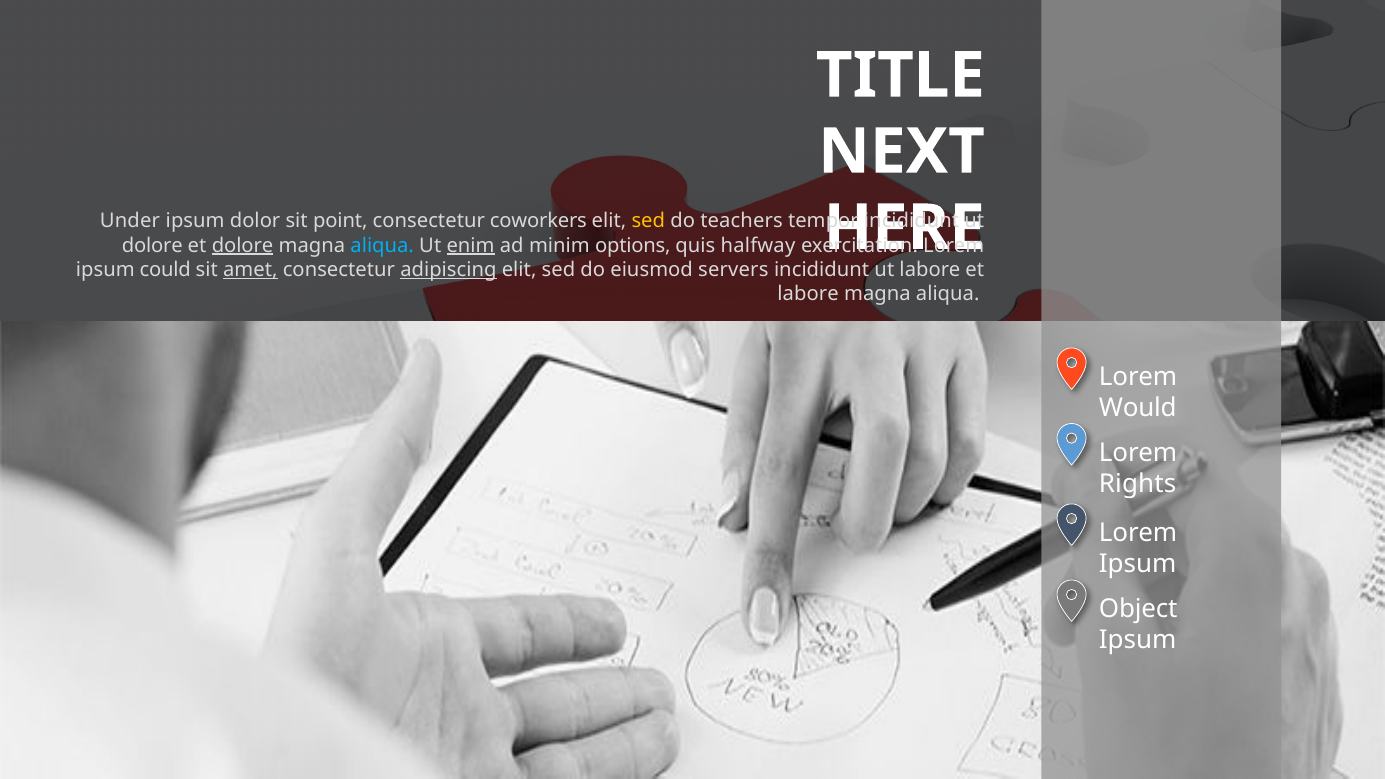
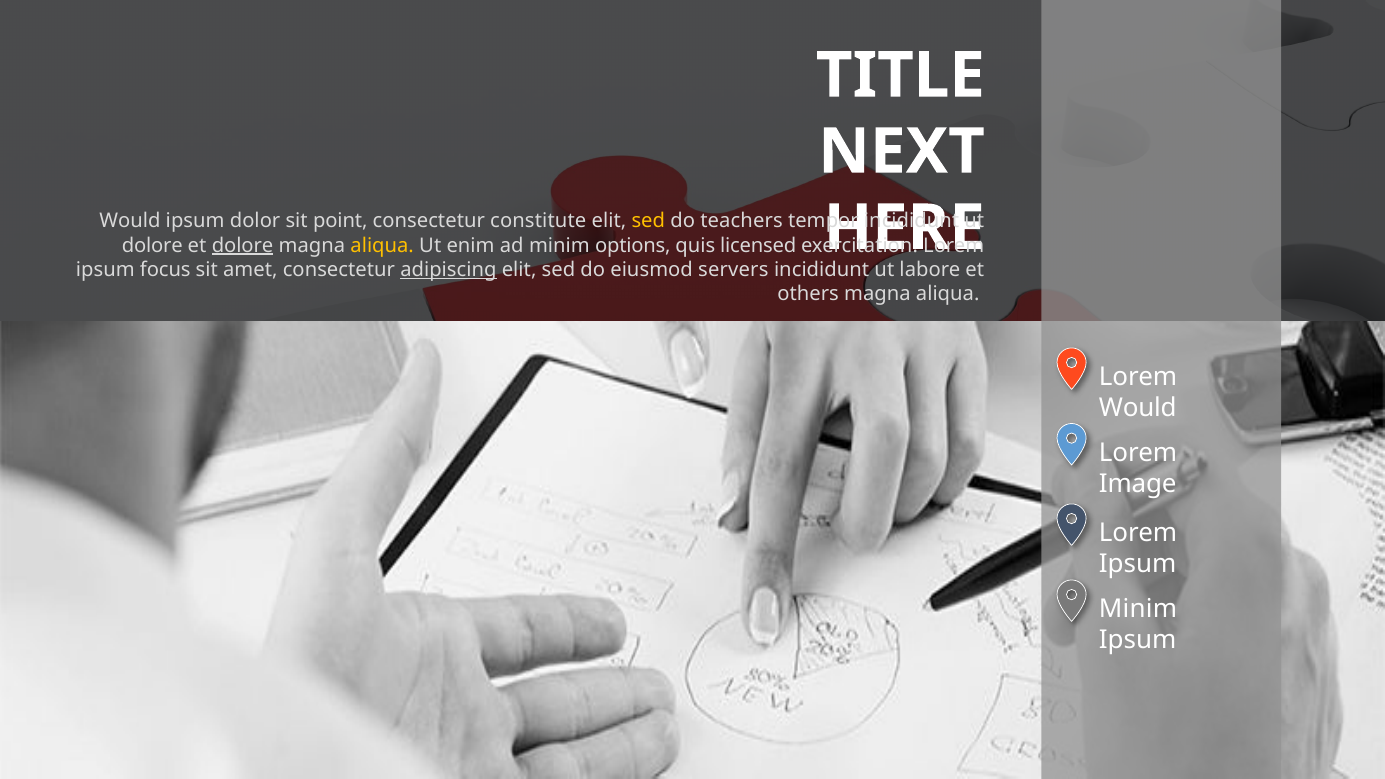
Under at (130, 221): Under -> Would
coworkers: coworkers -> constitute
aliqua at (382, 245) colour: light blue -> yellow
enim underline: present -> none
halfway: halfway -> licensed
could: could -> focus
amet underline: present -> none
labore at (808, 294): labore -> others
Rights: Rights -> Image
Object at (1138, 609): Object -> Minim
